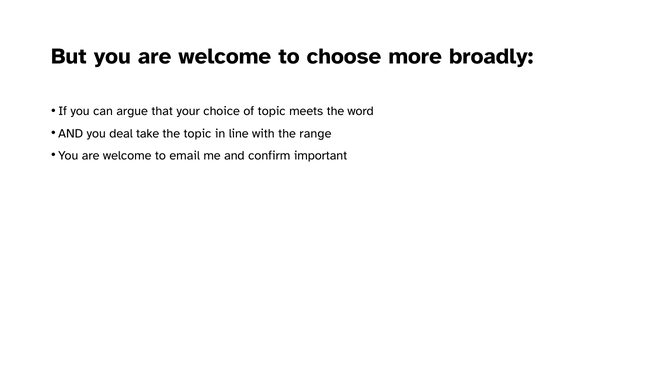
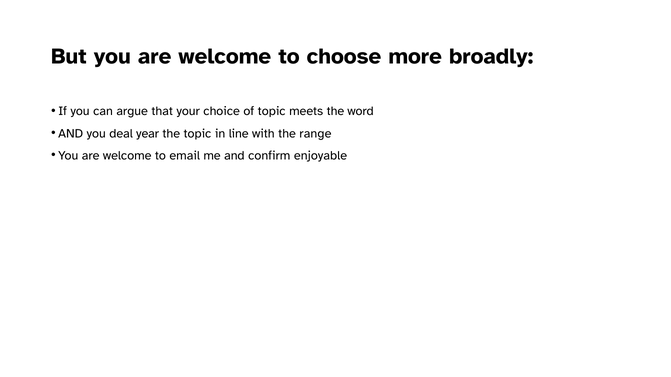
take: take -> year
important: important -> enjoyable
